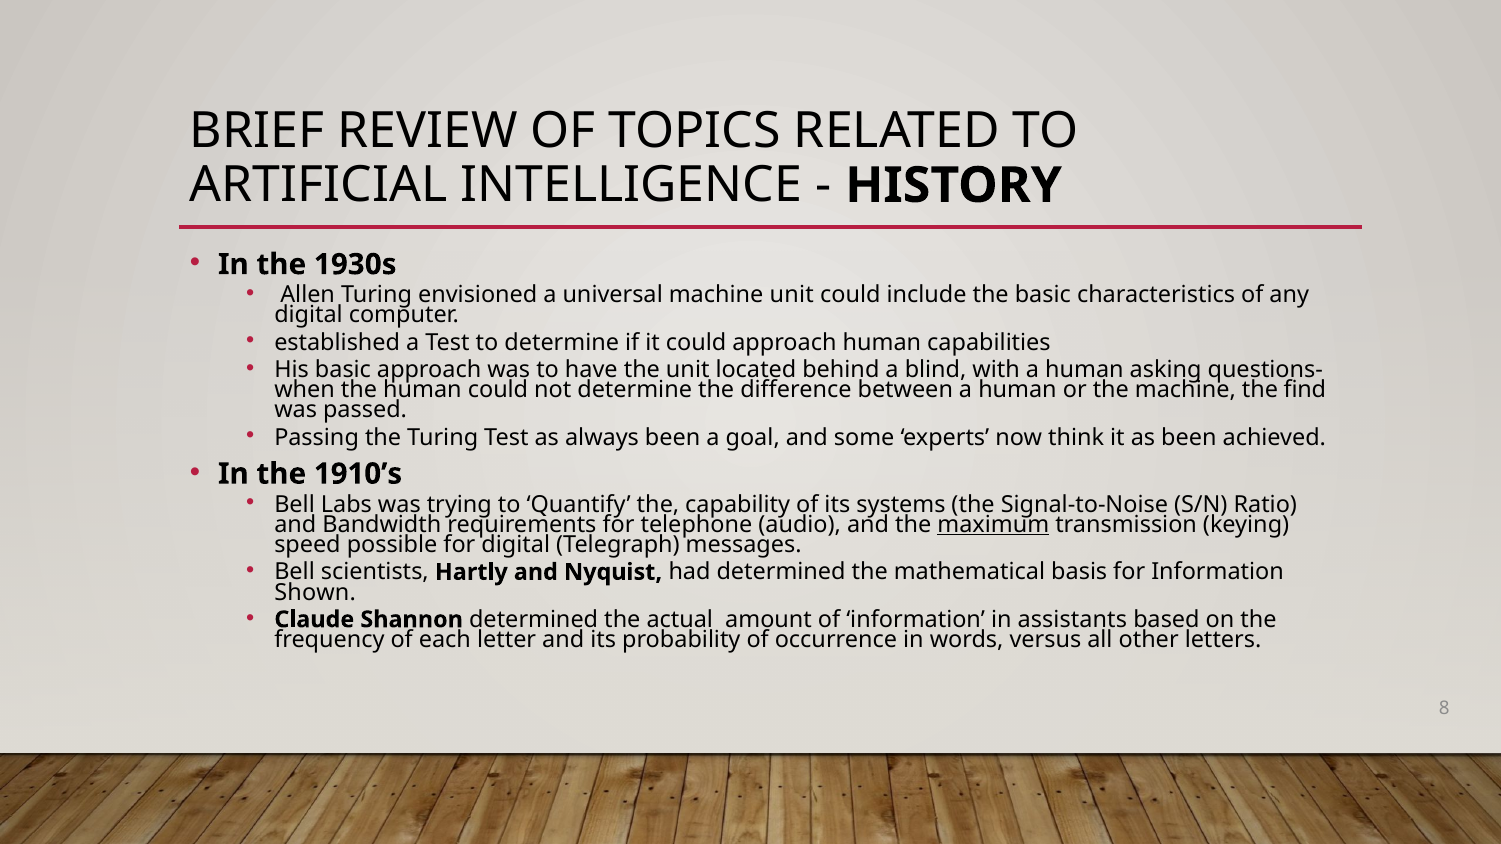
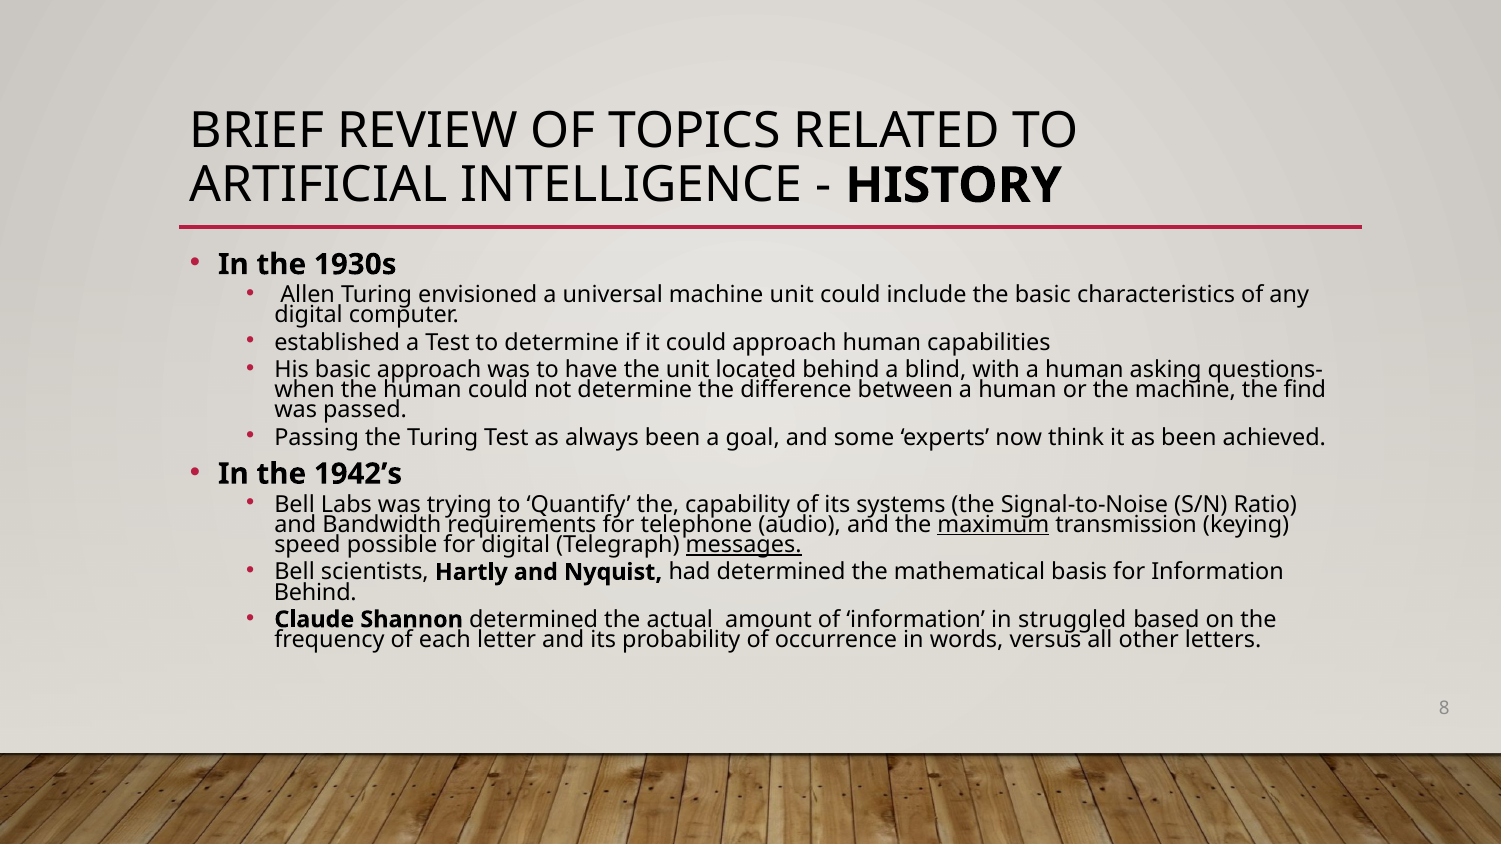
1910’s: 1910’s -> 1942’s
messages underline: none -> present
Shown at (315, 592): Shown -> Behind
assistants: assistants -> struggled
